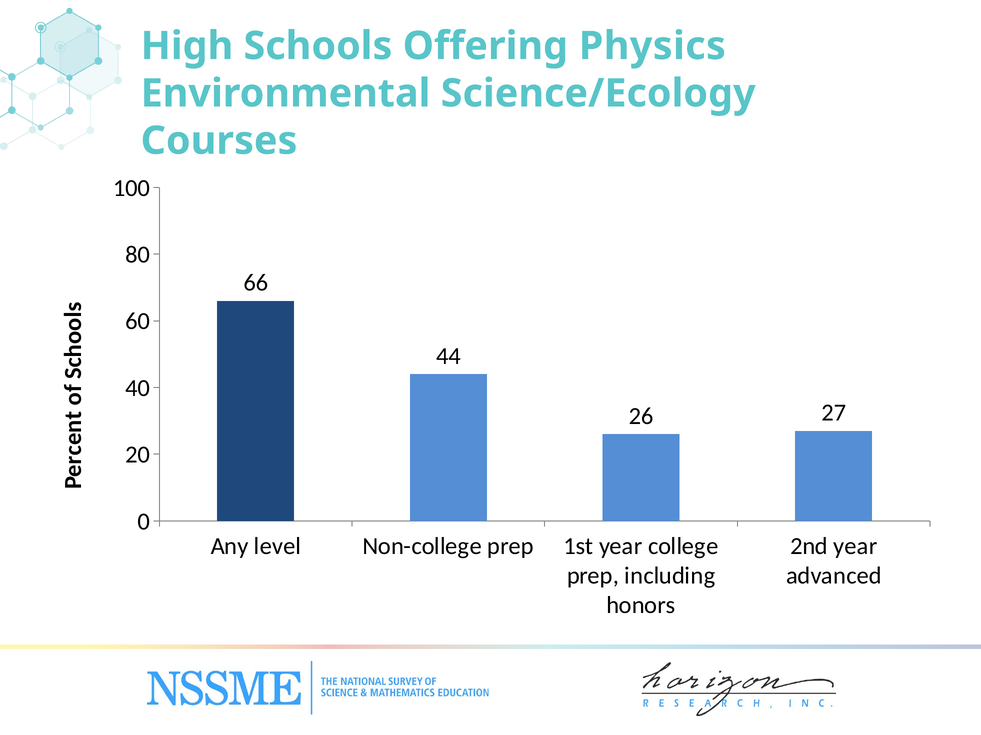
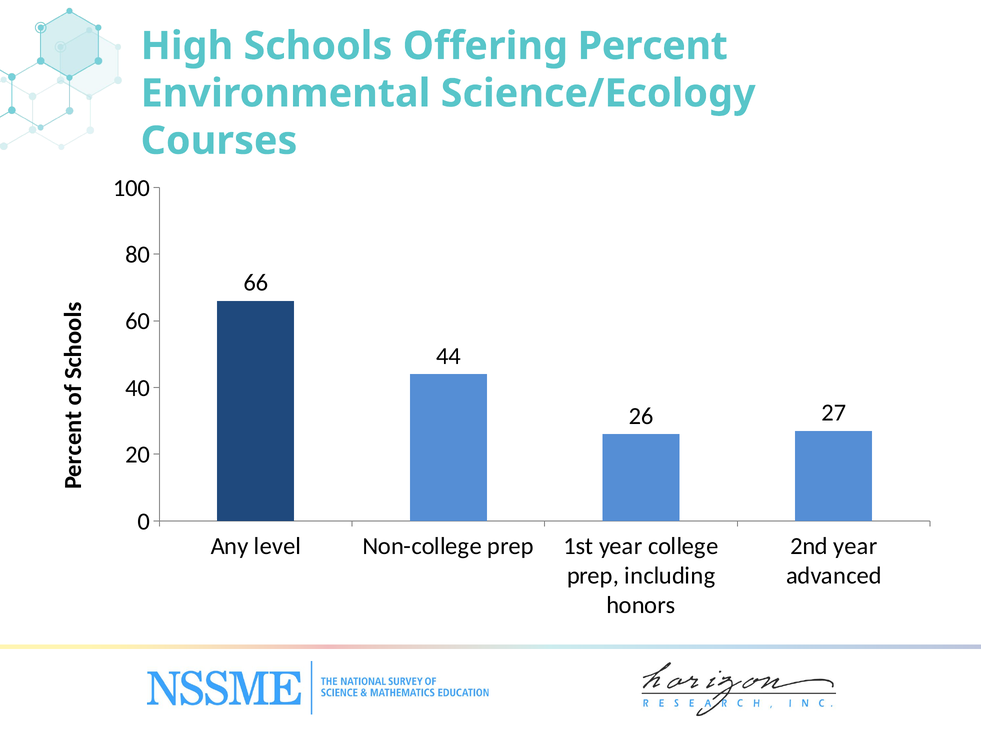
Physics: Physics -> Percent
